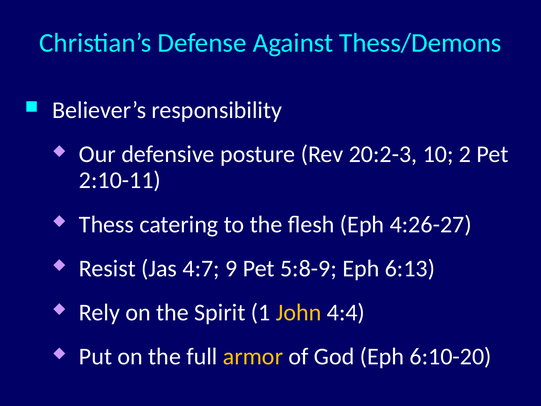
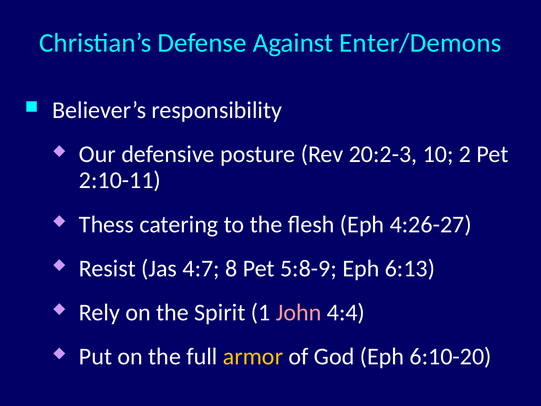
Thess/Demons: Thess/Demons -> Enter/Demons
9: 9 -> 8
John colour: yellow -> pink
